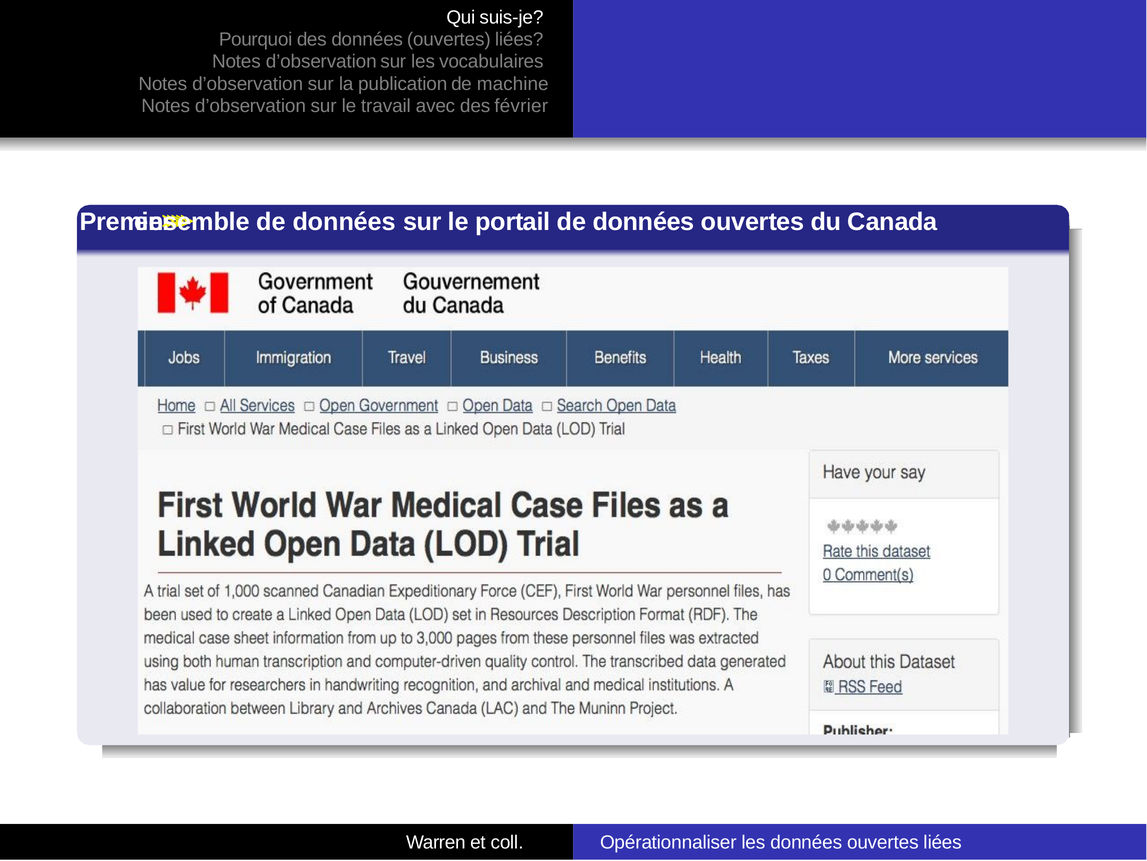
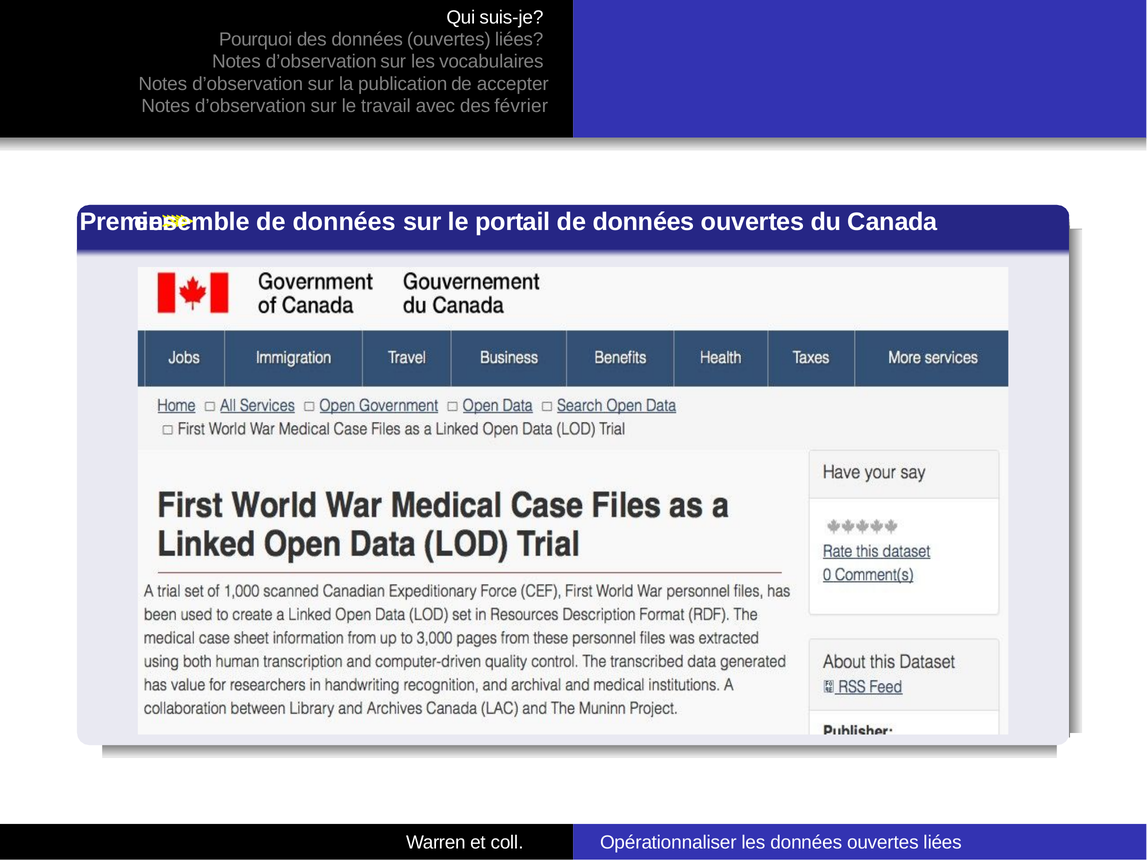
machine: machine -> accepter
